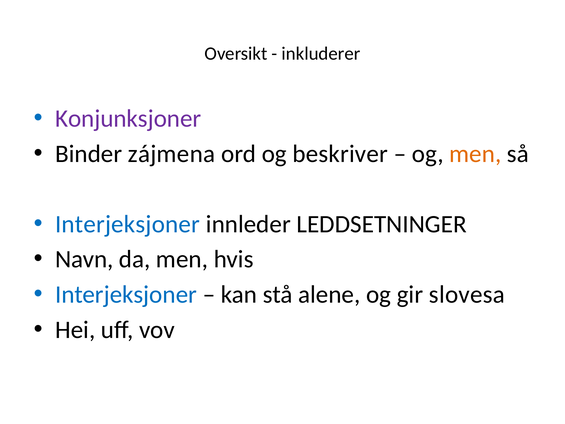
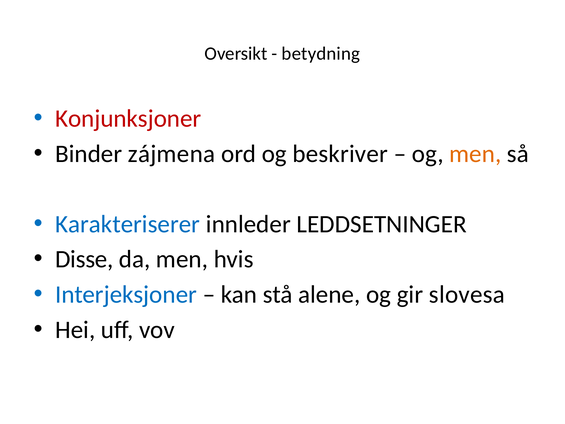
inkluderer: inkluderer -> betydning
Konjunksjoner colour: purple -> red
Interjeksjoner at (127, 224): Interjeksjoner -> Karakteriserer
Navn: Navn -> Disse
